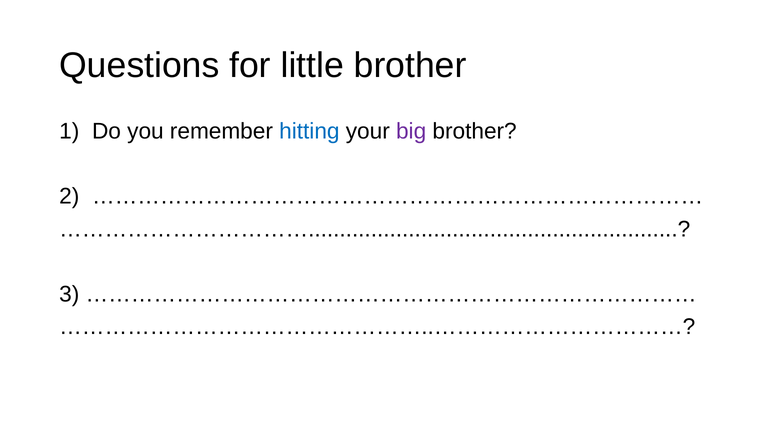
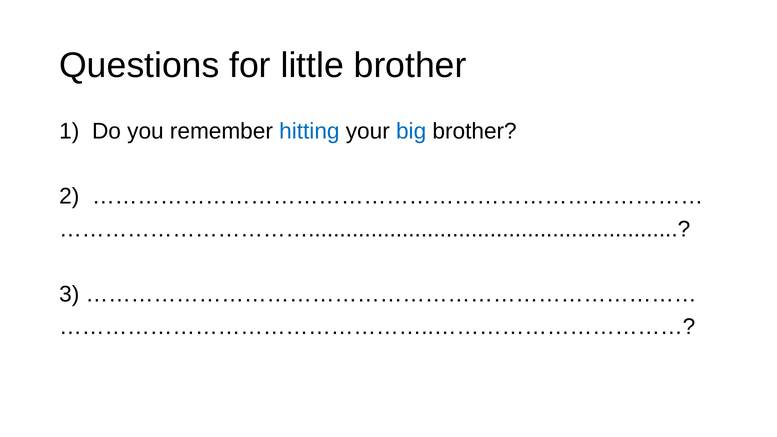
big colour: purple -> blue
